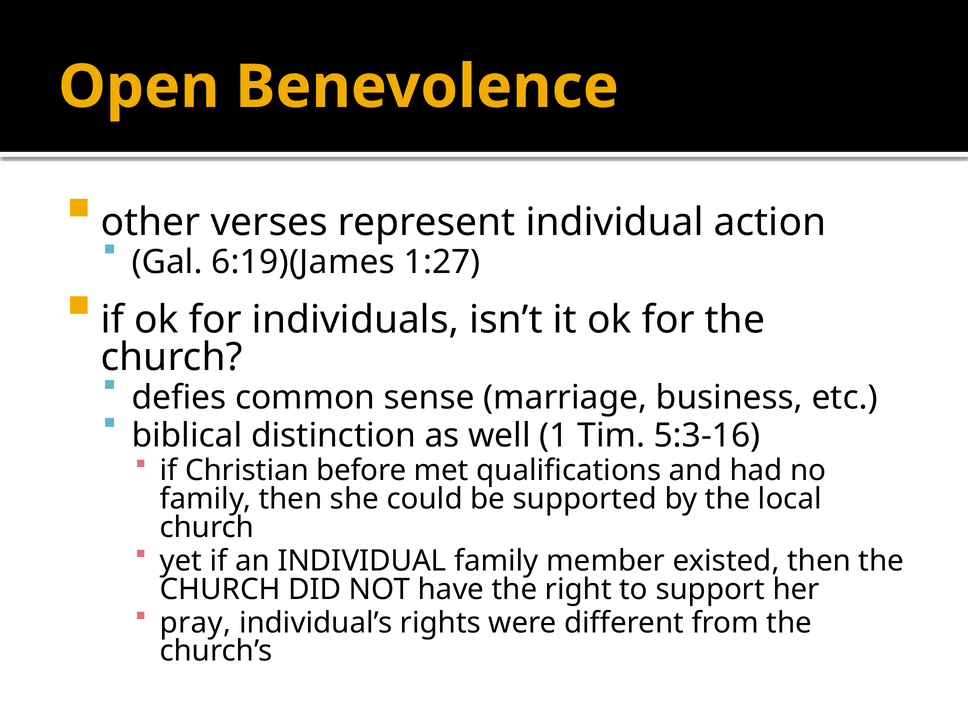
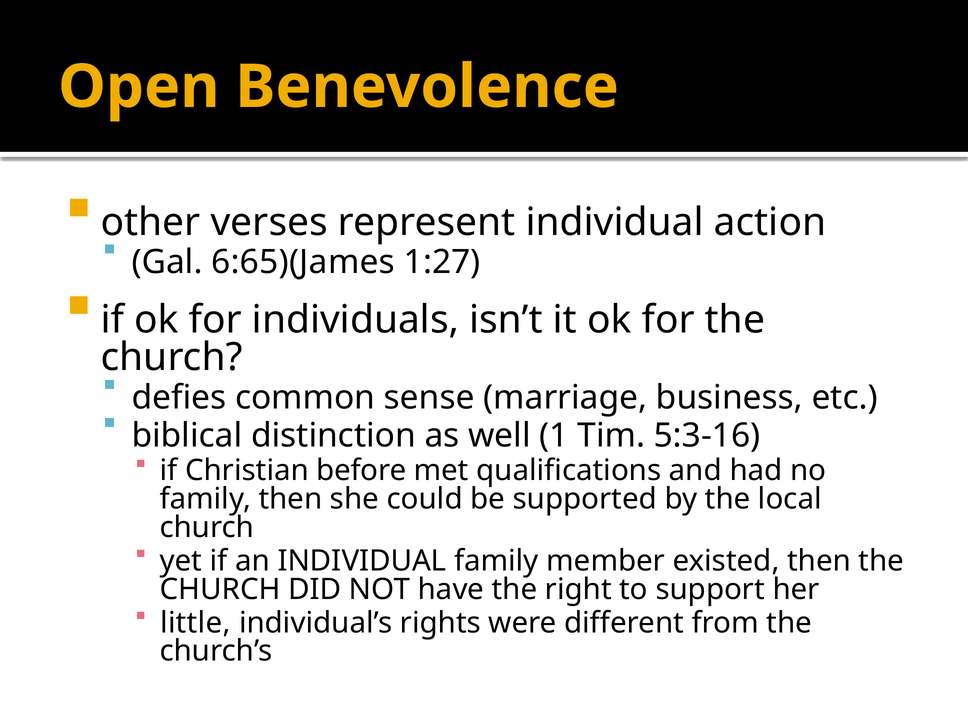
6:19)(James: 6:19)(James -> 6:65)(James
pray: pray -> little
